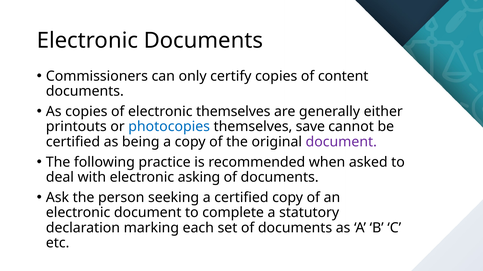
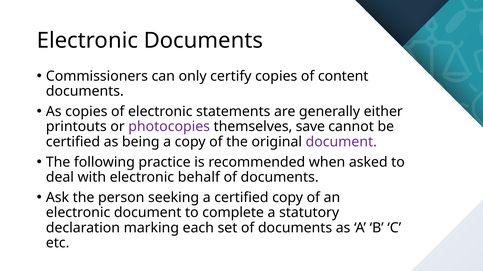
electronic themselves: themselves -> statements
photocopies colour: blue -> purple
asking: asking -> behalf
